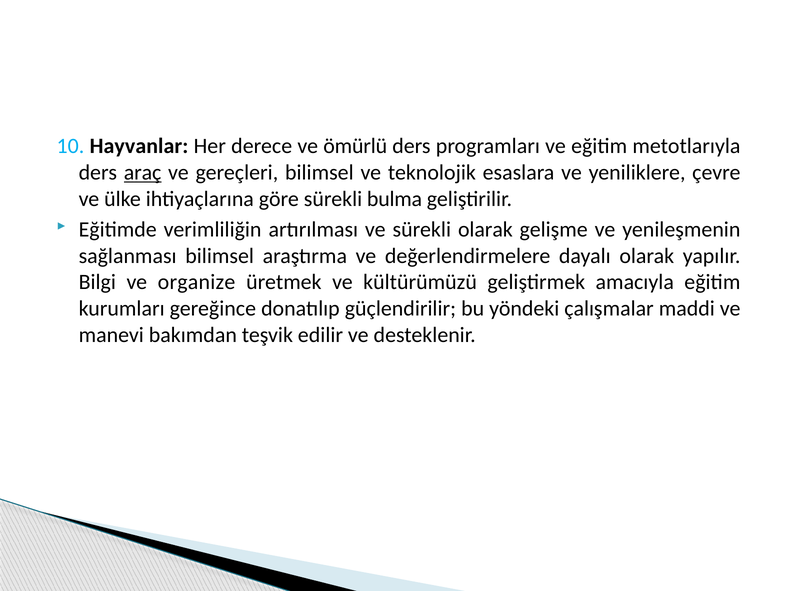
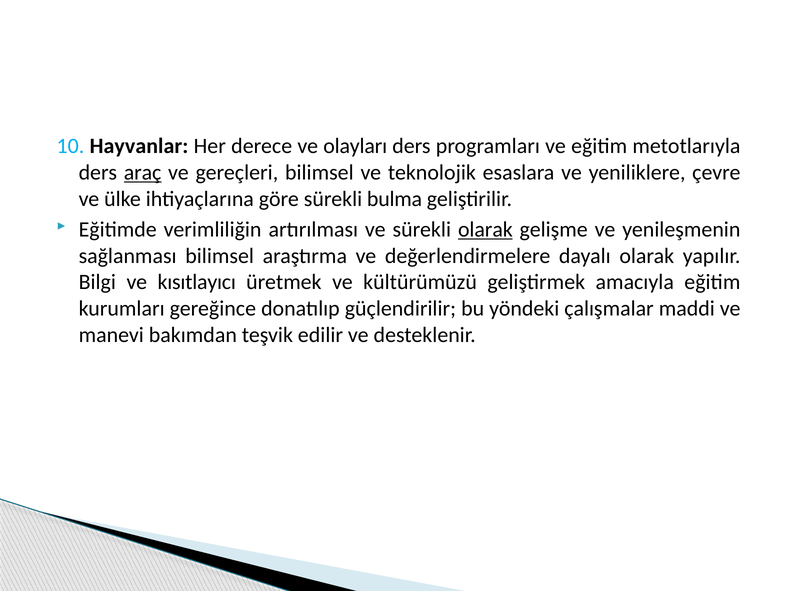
ömürlü: ömürlü -> olayları
olarak at (485, 230) underline: none -> present
organize: organize -> kısıtlayıcı
